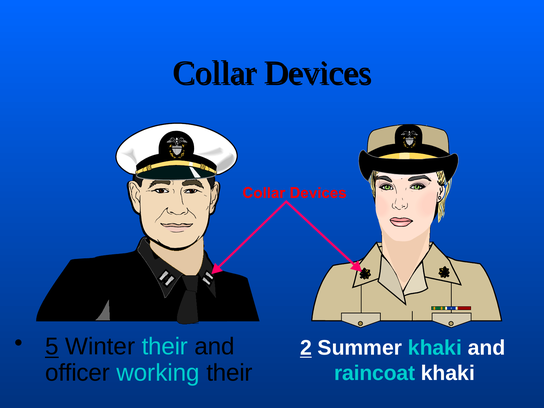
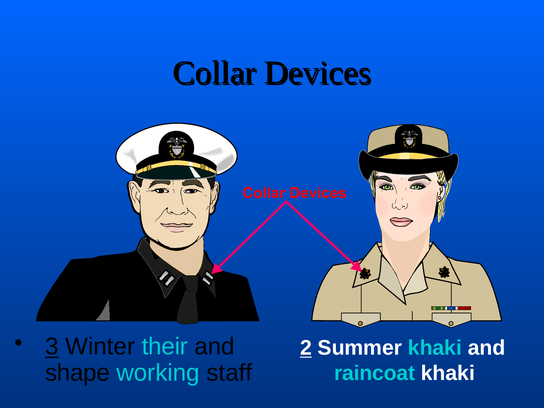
5: 5 -> 3
officer: officer -> shape
working their: their -> staff
